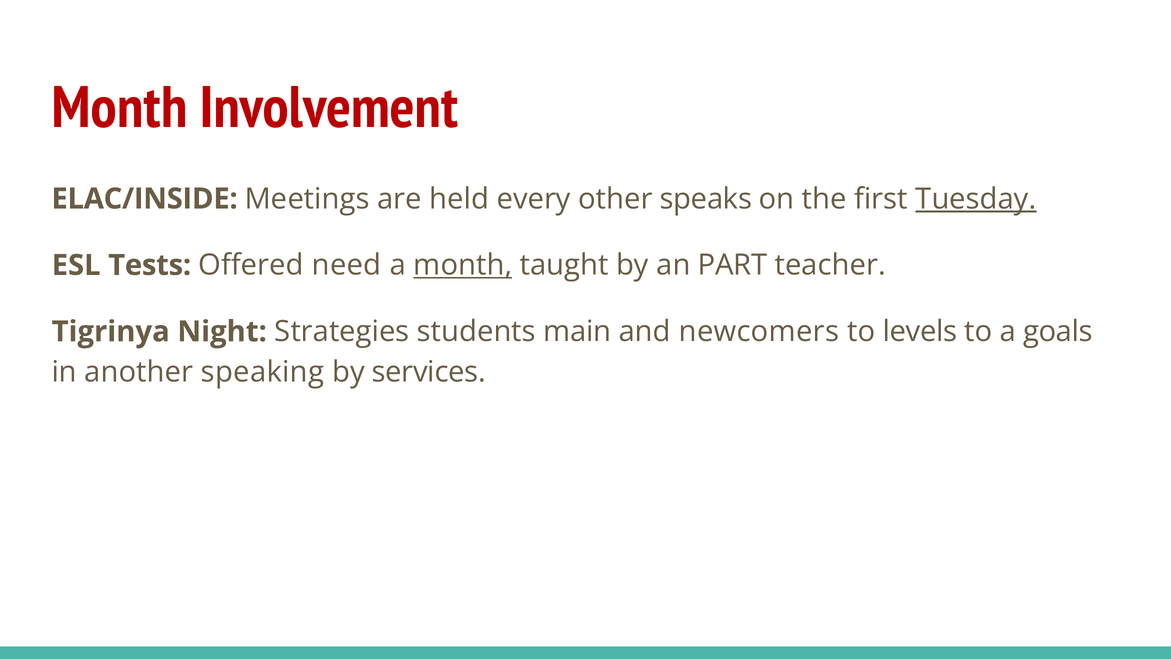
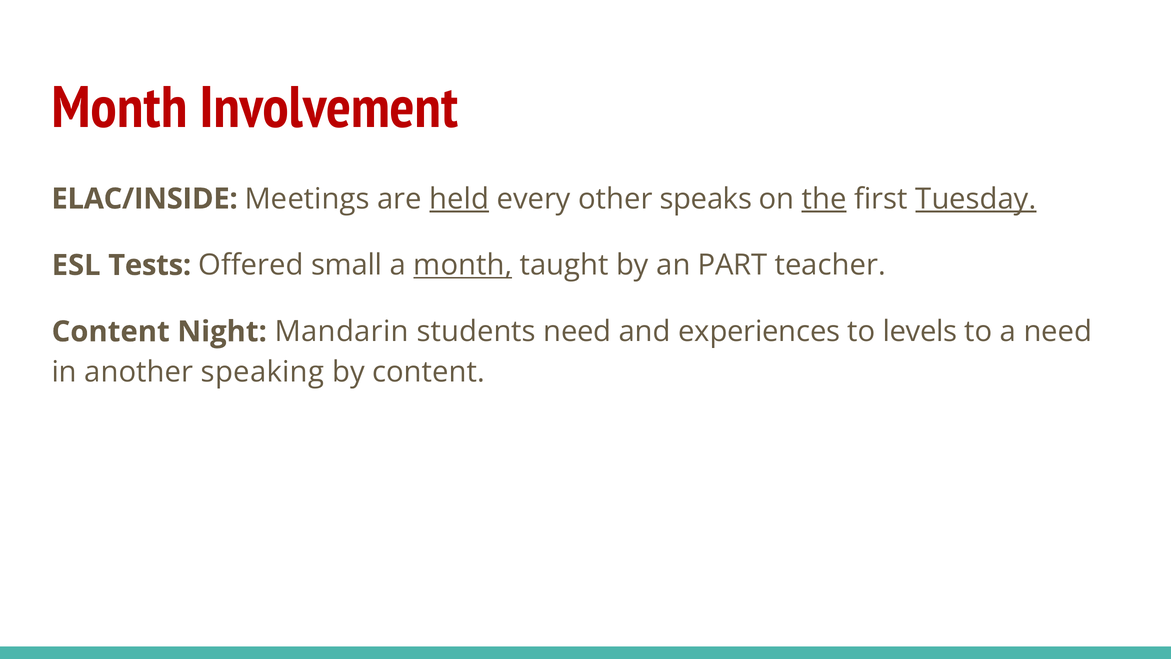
held underline: none -> present
the underline: none -> present
need: need -> small
Tigrinya at (111, 332): Tigrinya -> Content
Strategies: Strategies -> Mandarin
students main: main -> need
newcomers: newcomers -> experiences
a goals: goals -> need
by services: services -> content
